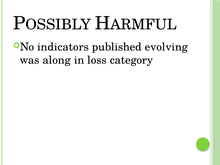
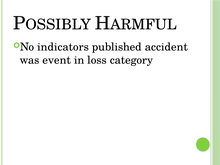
evolving: evolving -> accident
along: along -> event
